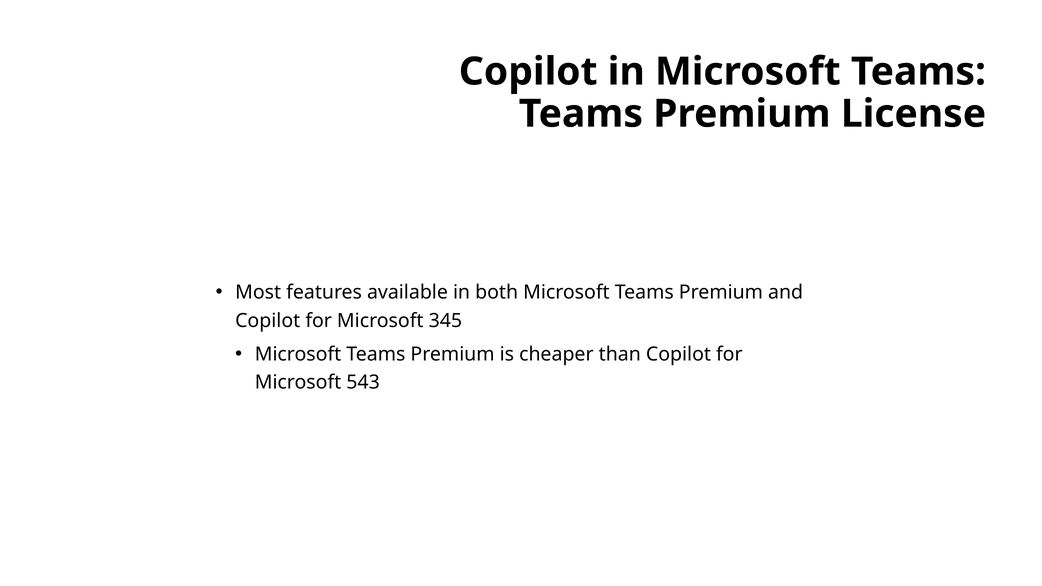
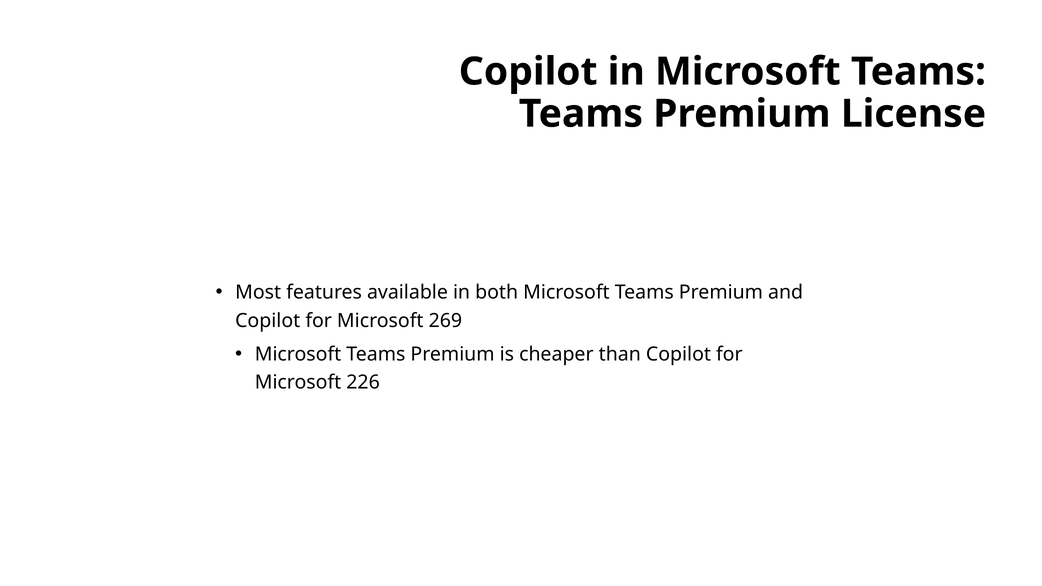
345: 345 -> 269
543: 543 -> 226
